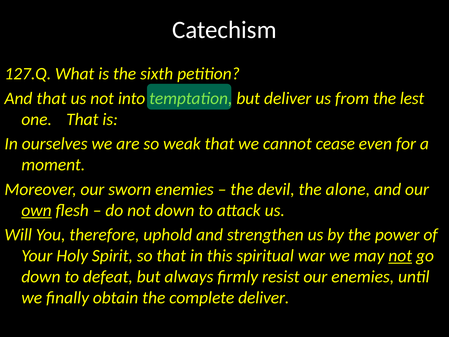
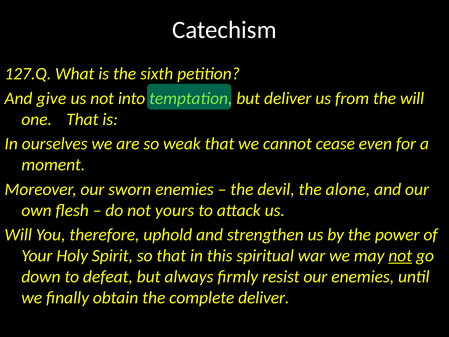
And that: that -> give
the lest: lest -> will
own underline: present -> none
not down: down -> yours
